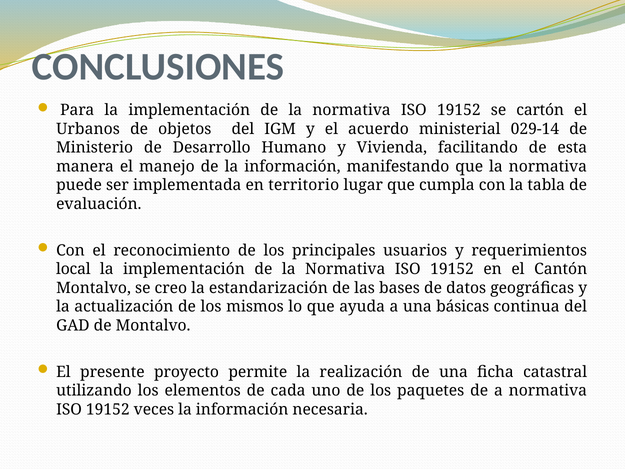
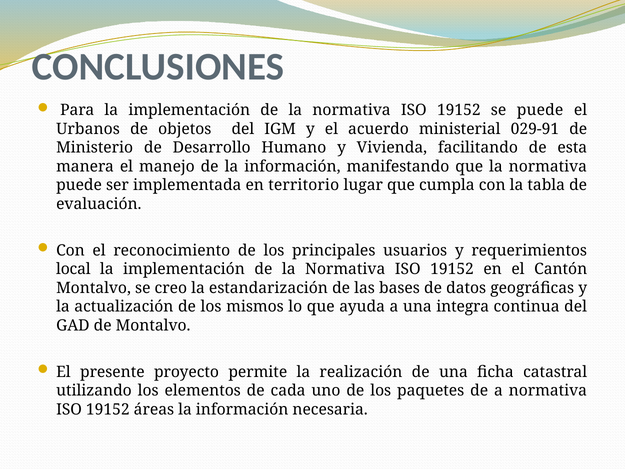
se cartón: cartón -> puede
029-14: 029-14 -> 029-91
básicas: básicas -> integra
veces: veces -> áreas
